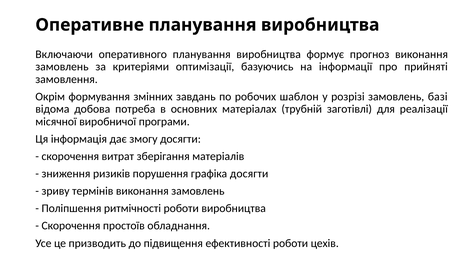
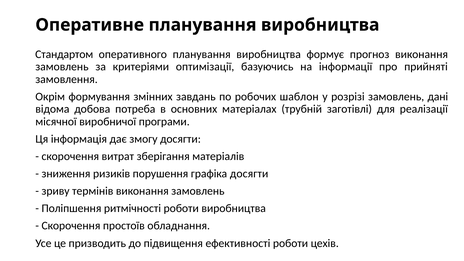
Включаючи: Включаючи -> Стандартом
базі: базі -> дані
